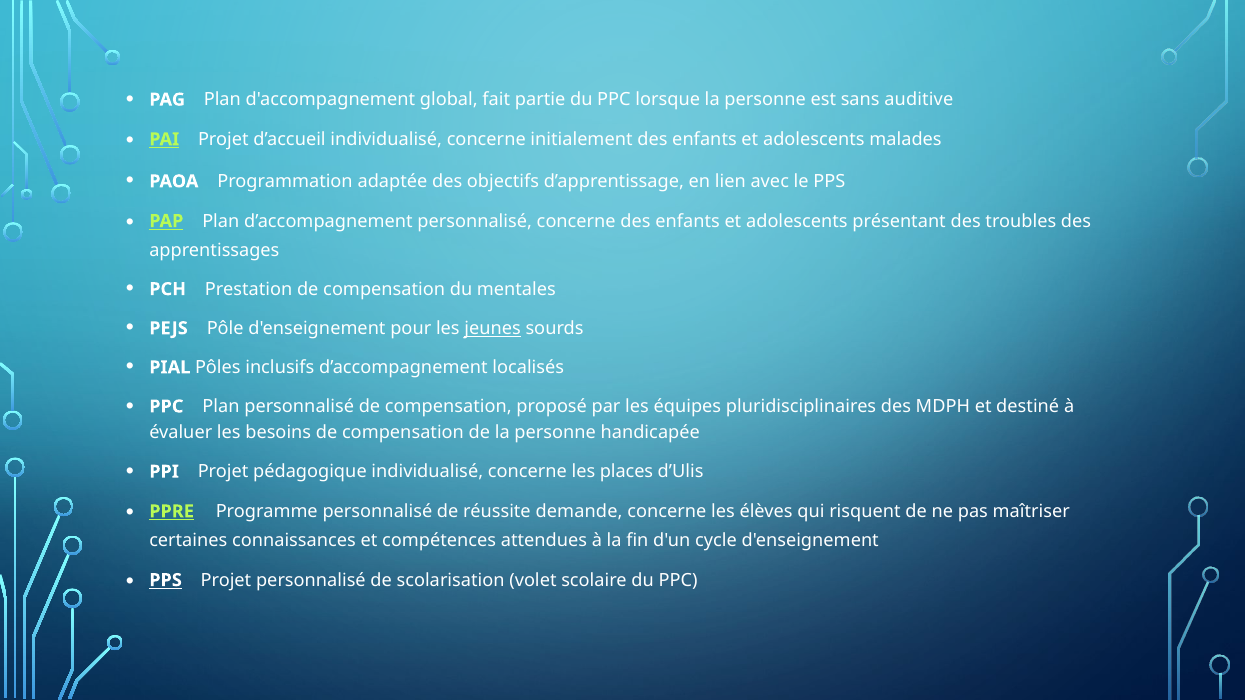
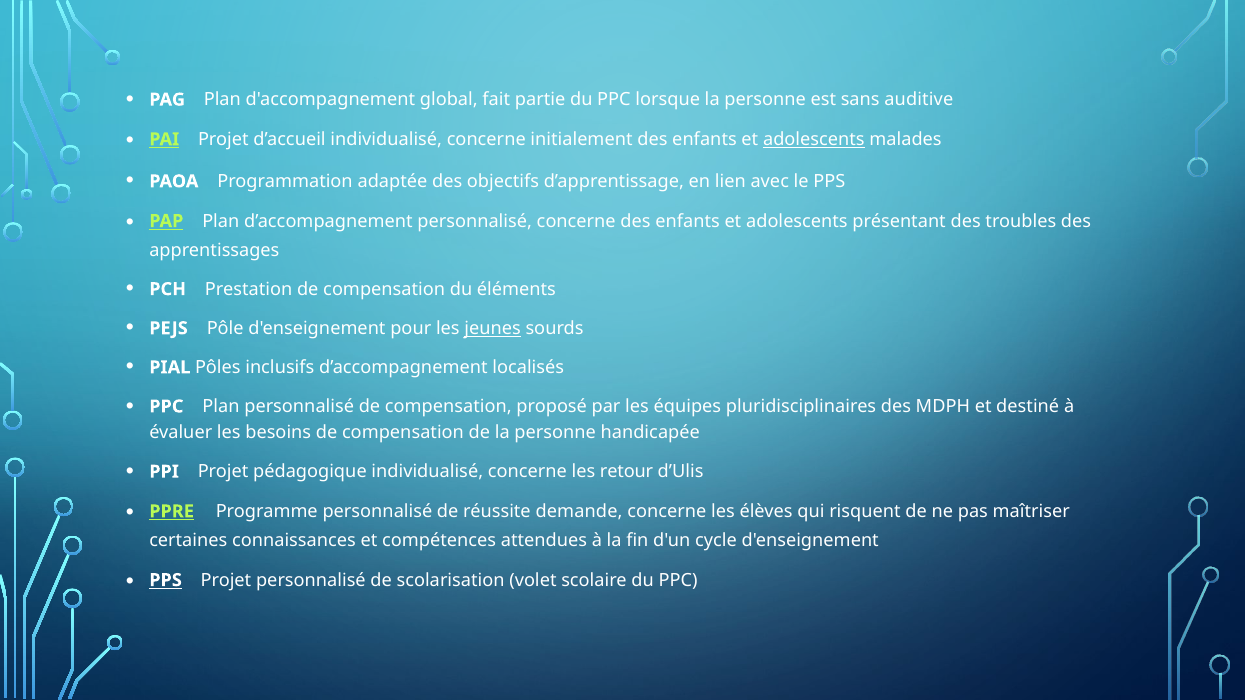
adolescents at (814, 139) underline: none -> present
mentales: mentales -> éléments
places: places -> retour
